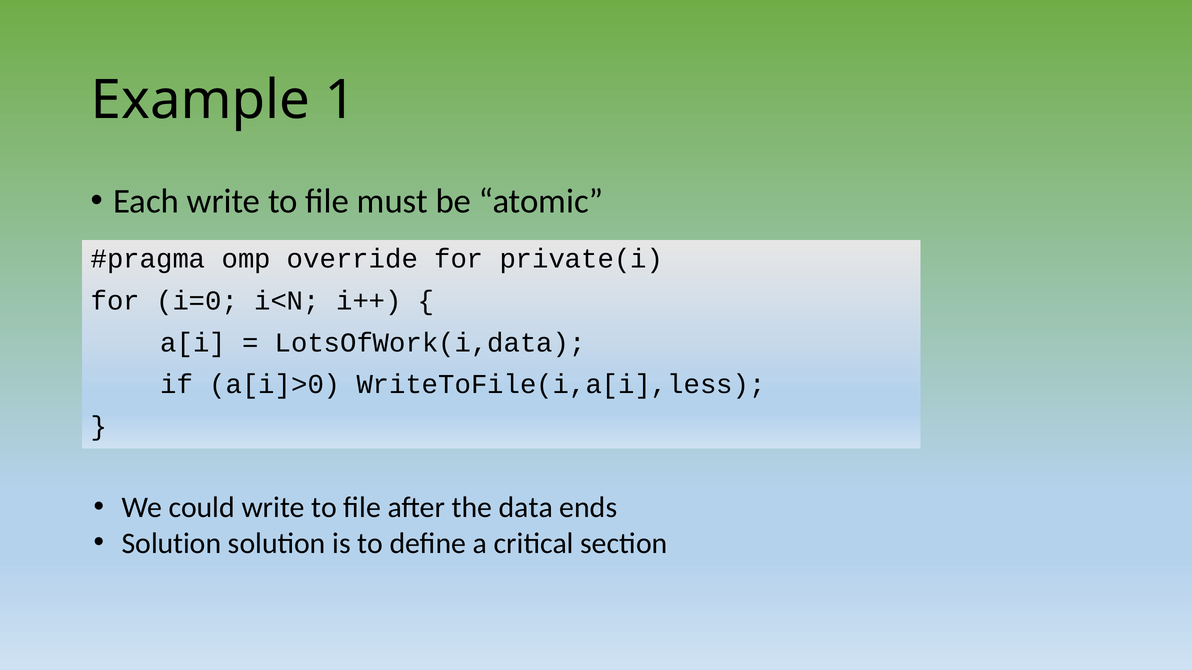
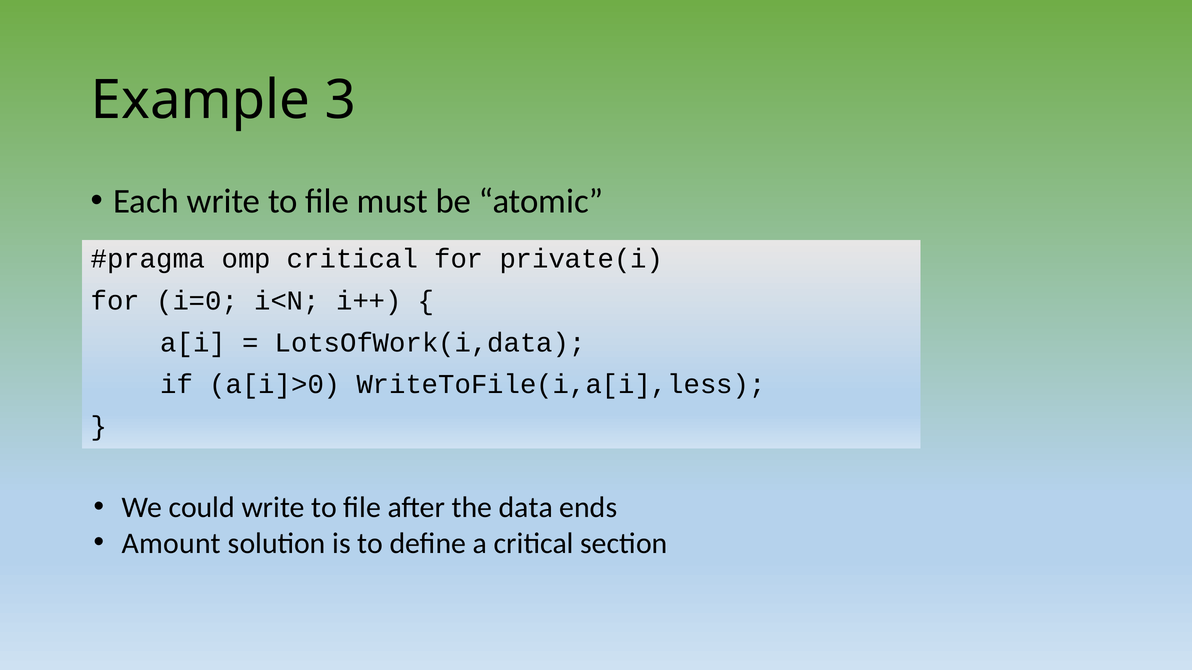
1: 1 -> 3
omp override: override -> critical
Solution at (171, 544): Solution -> Amount
